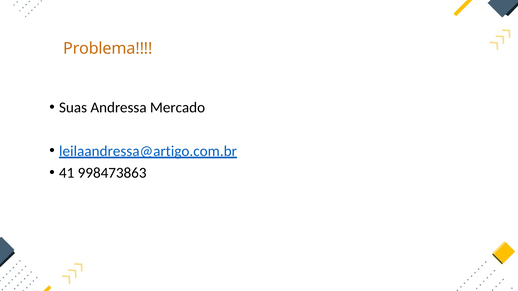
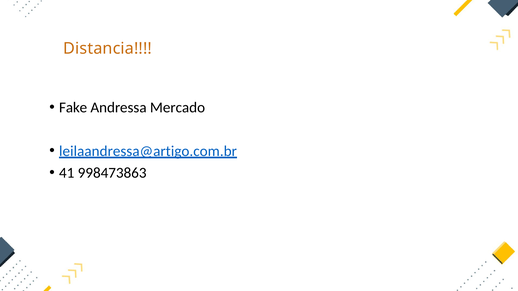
Problema: Problema -> Distancia
Suas: Suas -> Fake
